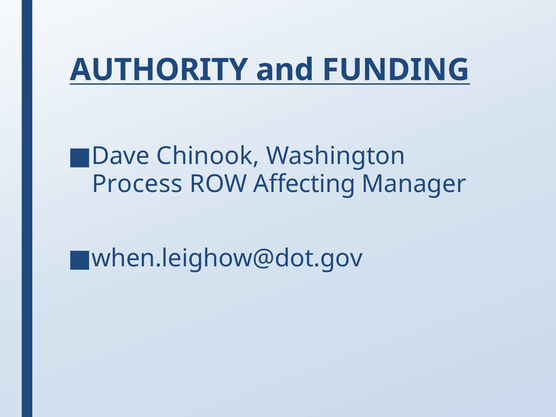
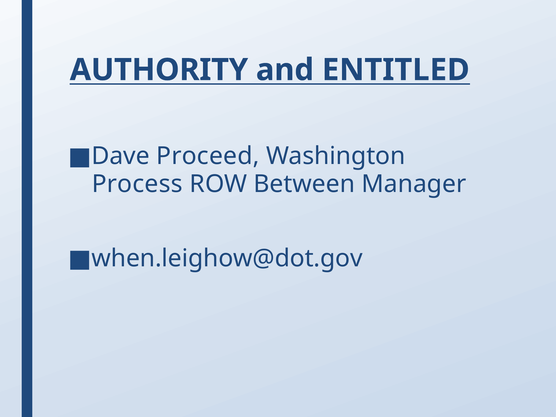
FUNDING: FUNDING -> ENTITLED
Chinook: Chinook -> Proceed
Affecting: Affecting -> Between
